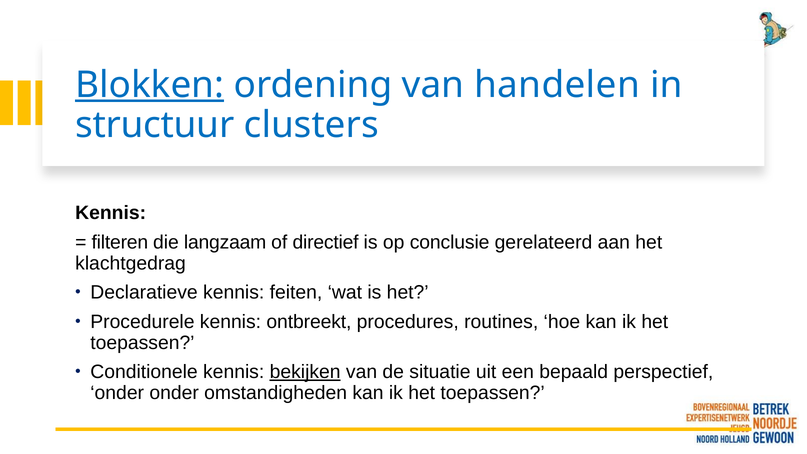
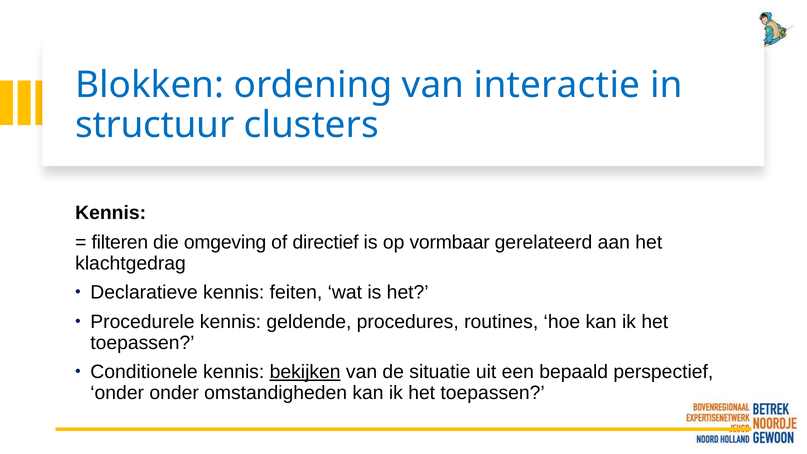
Blokken underline: present -> none
handelen: handelen -> interactie
langzaam: langzaam -> omgeving
conclusie: conclusie -> vormbaar
ontbreekt: ontbreekt -> geldende
